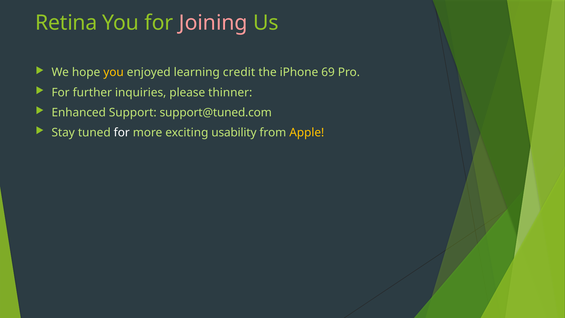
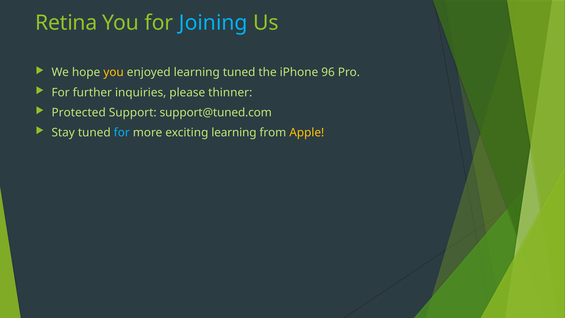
Joining colour: pink -> light blue
learning credit: credit -> tuned
69: 69 -> 96
Enhanced: Enhanced -> Protected
for at (122, 132) colour: white -> light blue
exciting usability: usability -> learning
